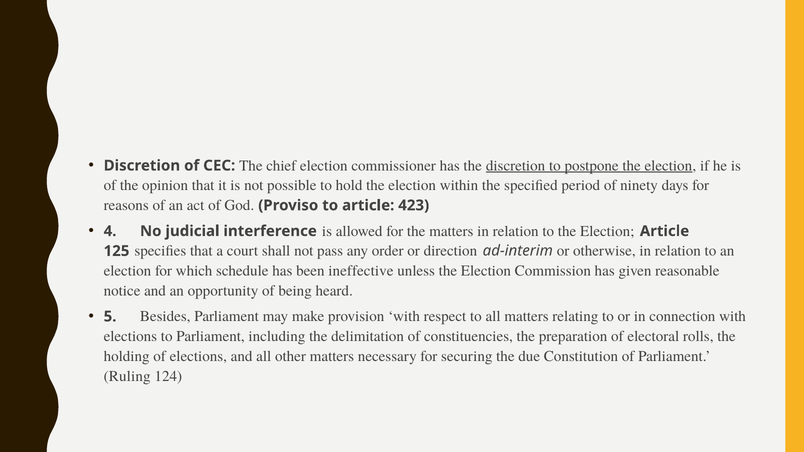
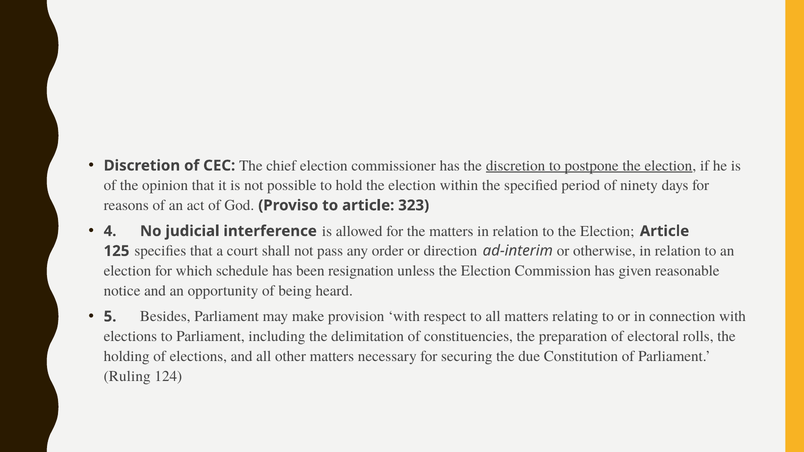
423: 423 -> 323
ineffective: ineffective -> resignation
